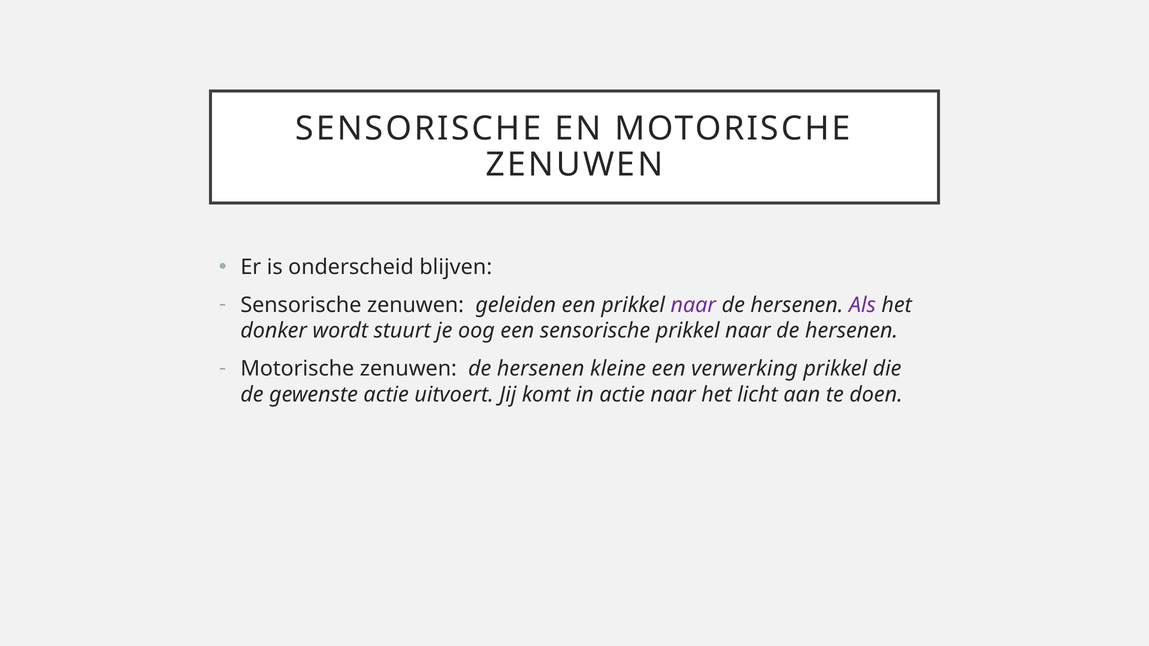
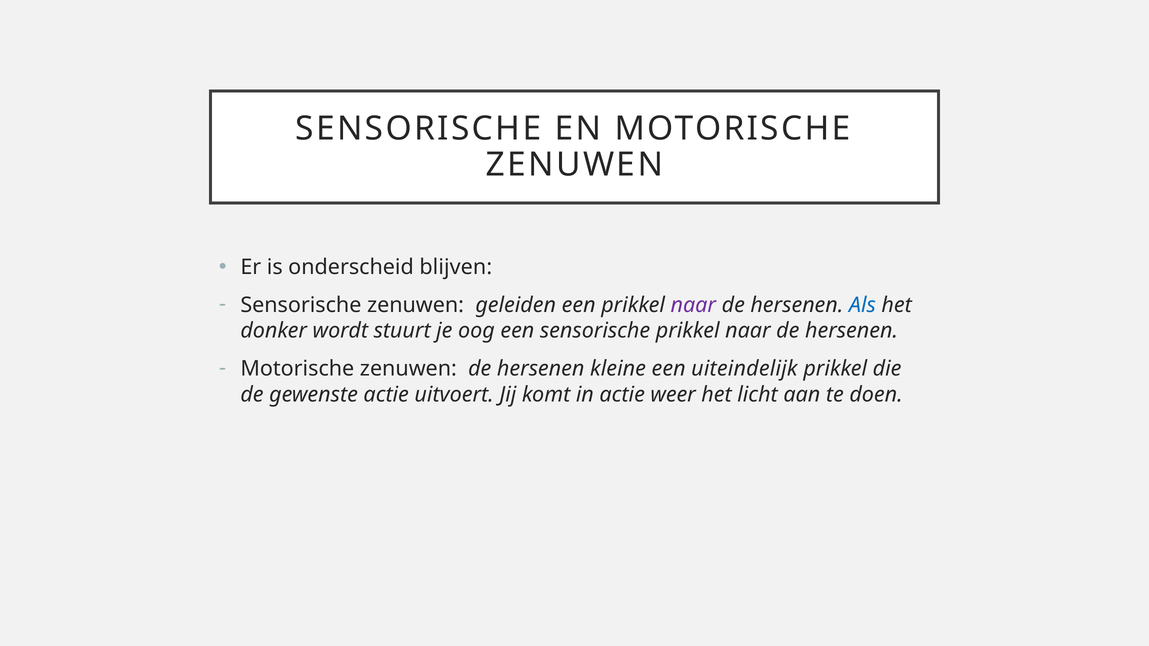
Als colour: purple -> blue
verwerking: verwerking -> uiteindelijk
actie naar: naar -> weer
